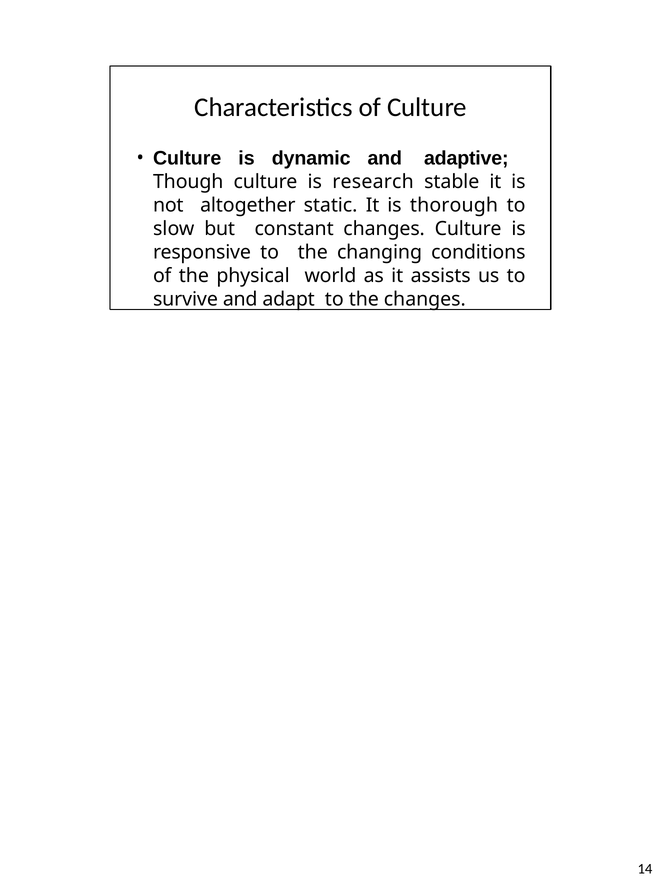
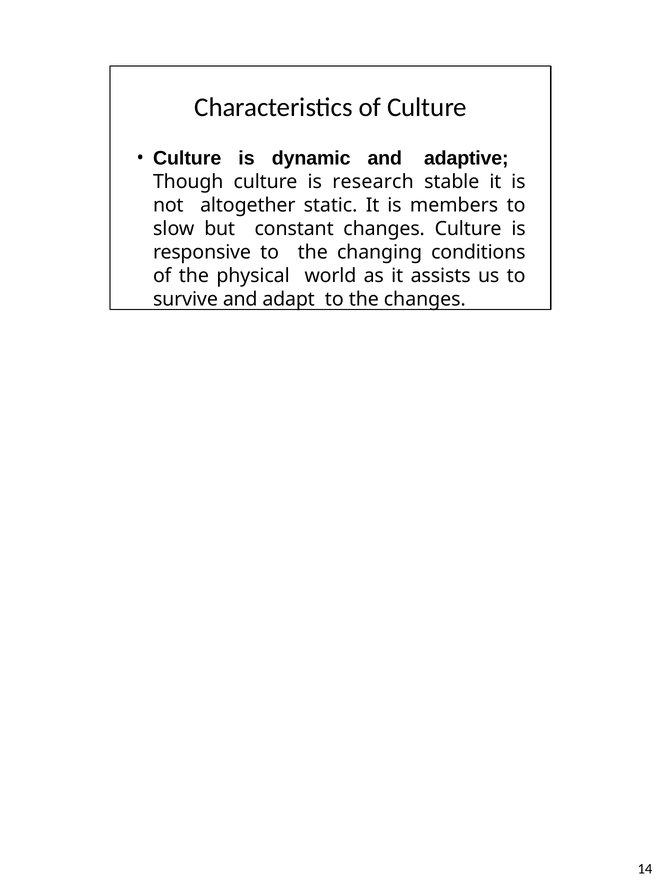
thorough: thorough -> members
